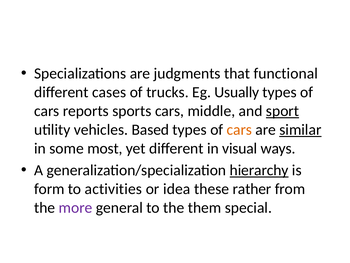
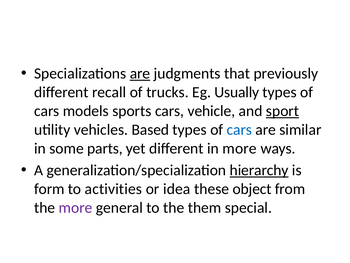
are at (140, 73) underline: none -> present
functional: functional -> previously
cases: cases -> recall
reports: reports -> models
middle: middle -> vehicle
cars at (239, 129) colour: orange -> blue
similar underline: present -> none
most: most -> parts
in visual: visual -> more
rather: rather -> object
